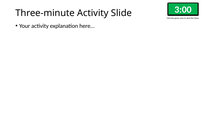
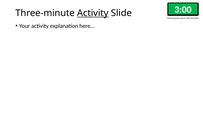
Activity at (93, 13) underline: none -> present
